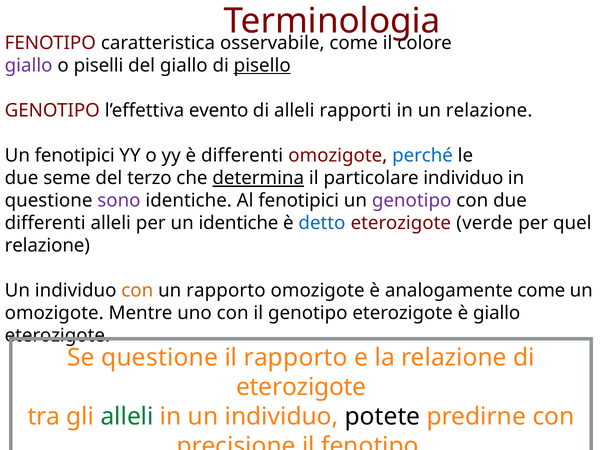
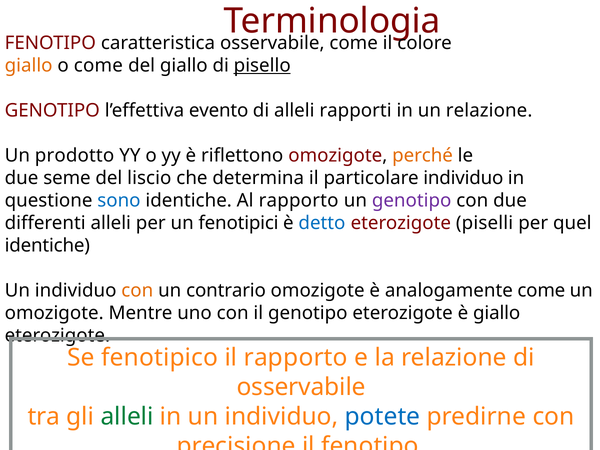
giallo at (29, 66) colour: purple -> orange
o piselli: piselli -> come
Un fenotipici: fenotipici -> prodotto
è differenti: differenti -> riflettono
perché colour: blue -> orange
terzo: terzo -> liscio
determina underline: present -> none
sono colour: purple -> blue
Al fenotipici: fenotipici -> rapporto
un identiche: identiche -> fenotipici
verde: verde -> piselli
relazione at (47, 246): relazione -> identiche
un rapporto: rapporto -> contrario
Se questione: questione -> fenotipico
eterozigote at (301, 387): eterozigote -> osservabile
potete colour: black -> blue
